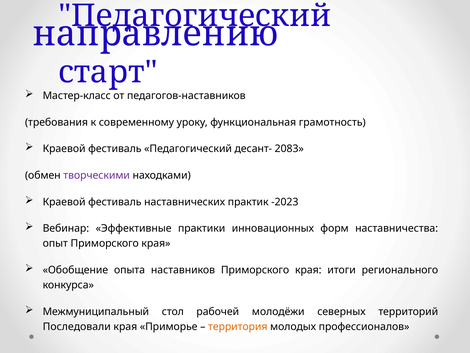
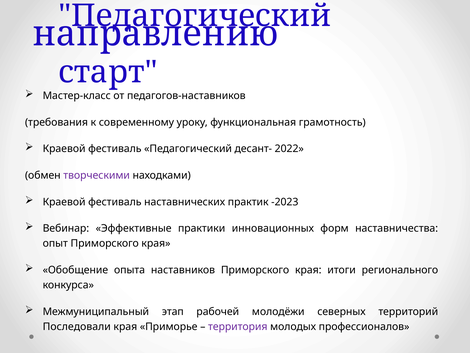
2083: 2083 -> 2022
стол: стол -> этап
территория colour: orange -> purple
